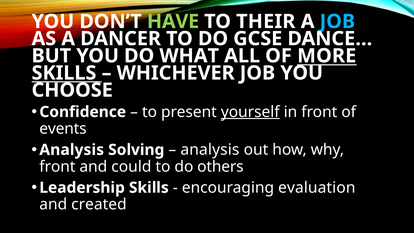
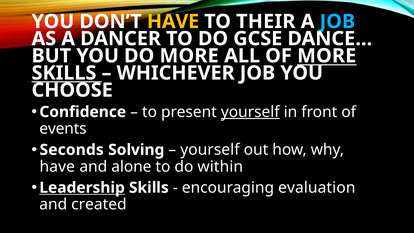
HAVE at (173, 21) colour: light green -> yellow
DO WHAT: WHAT -> MORE
Analysis at (72, 150): Analysis -> Seconds
analysis at (210, 150): analysis -> yourself
front at (57, 166): front -> have
could: could -> alone
others: others -> within
Leadership underline: none -> present
